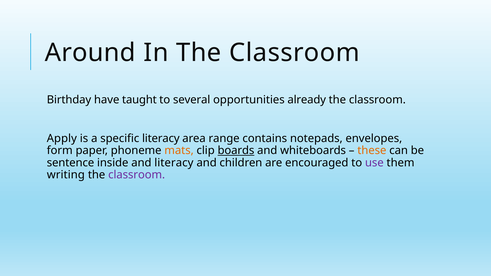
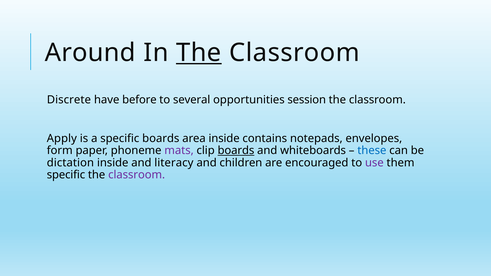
The at (199, 53) underline: none -> present
Birthday: Birthday -> Discrete
taught: taught -> before
already: already -> session
specific literacy: literacy -> boards
area range: range -> inside
mats colour: orange -> purple
these colour: orange -> blue
sentence: sentence -> dictation
writing at (66, 175): writing -> specific
